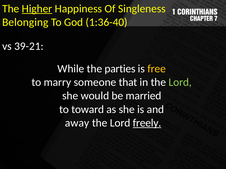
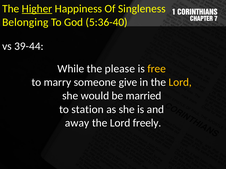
1:36-40: 1:36-40 -> 5:36-40
39-21: 39-21 -> 39-44
parties: parties -> please
that: that -> give
Lord at (180, 82) colour: light green -> yellow
toward: toward -> station
freely underline: present -> none
